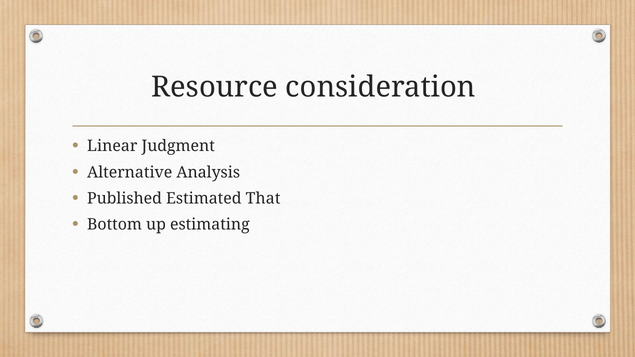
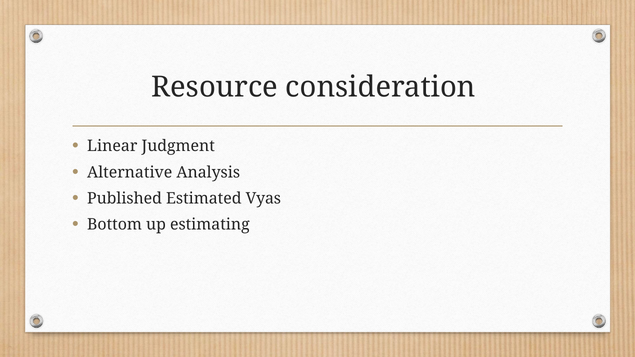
That: That -> Vyas
